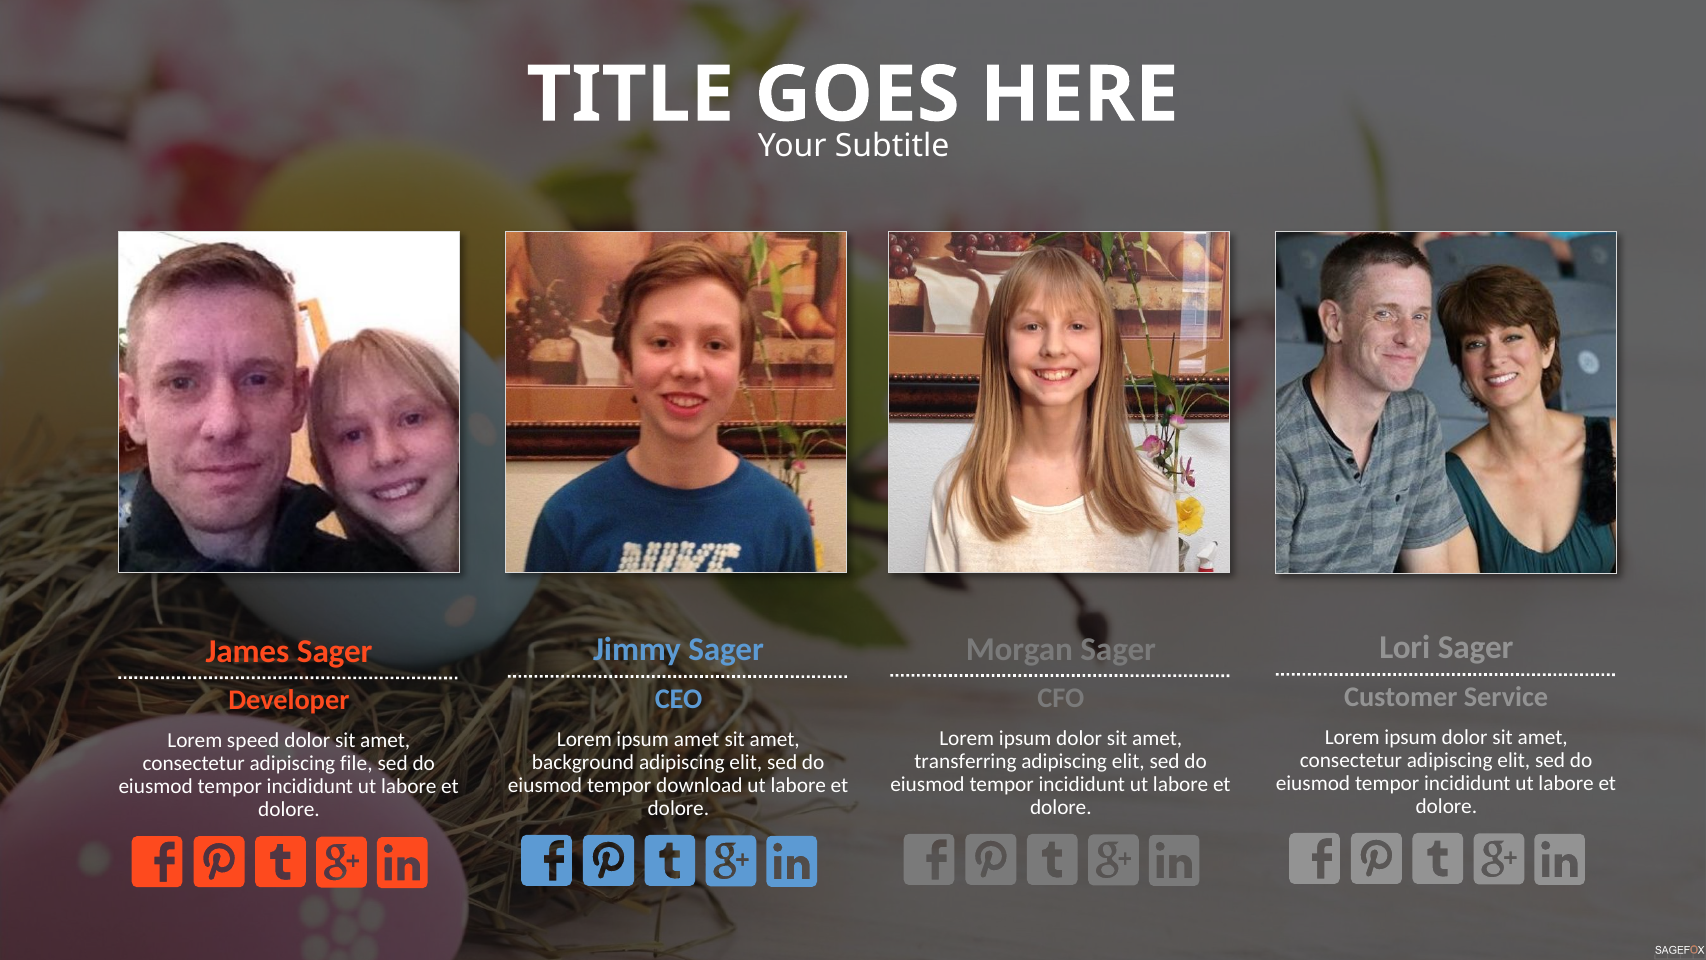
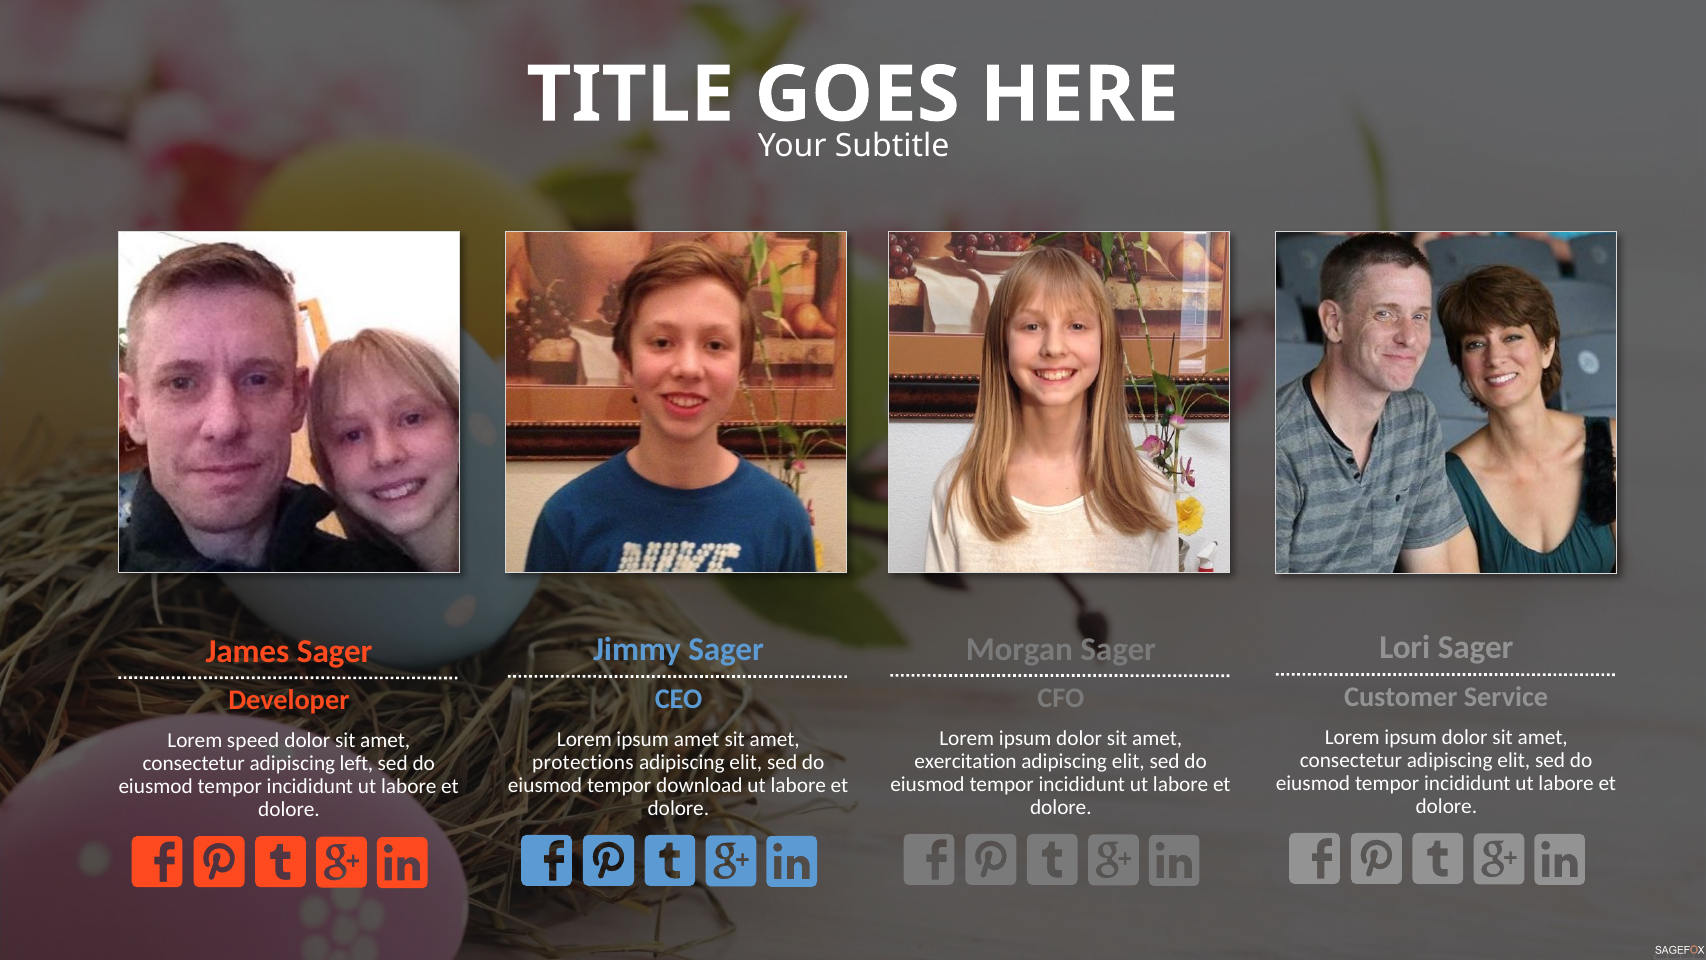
transferring: transferring -> exercitation
background: background -> protections
file: file -> left
